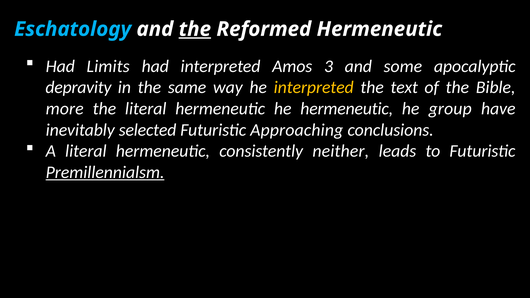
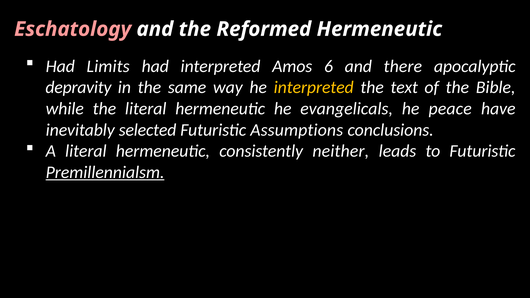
Eschatology colour: light blue -> pink
the at (195, 29) underline: present -> none
3: 3 -> 6
some: some -> there
more: more -> while
he hermeneutic: hermeneutic -> evangelicals
group: group -> peace
Approaching: Approaching -> Assumptions
